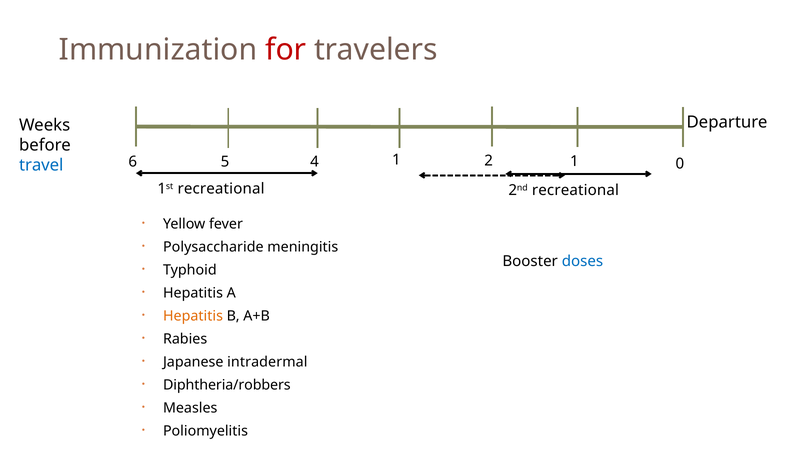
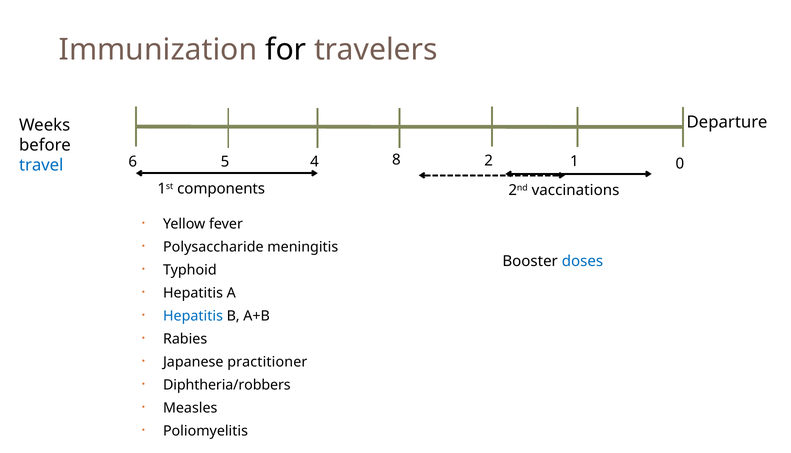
for colour: red -> black
1 at (396, 160): 1 -> 8
1st recreational: recreational -> components
2nd recreational: recreational -> vaccinations
Hepatitis at (193, 316) colour: orange -> blue
intradermal: intradermal -> practitioner
